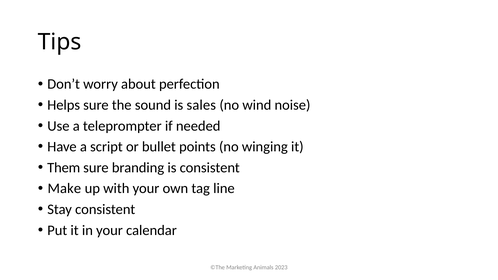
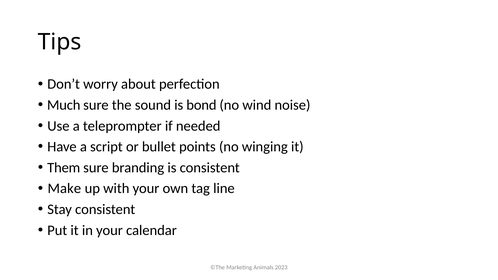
Helps: Helps -> Much
sales: sales -> bond
